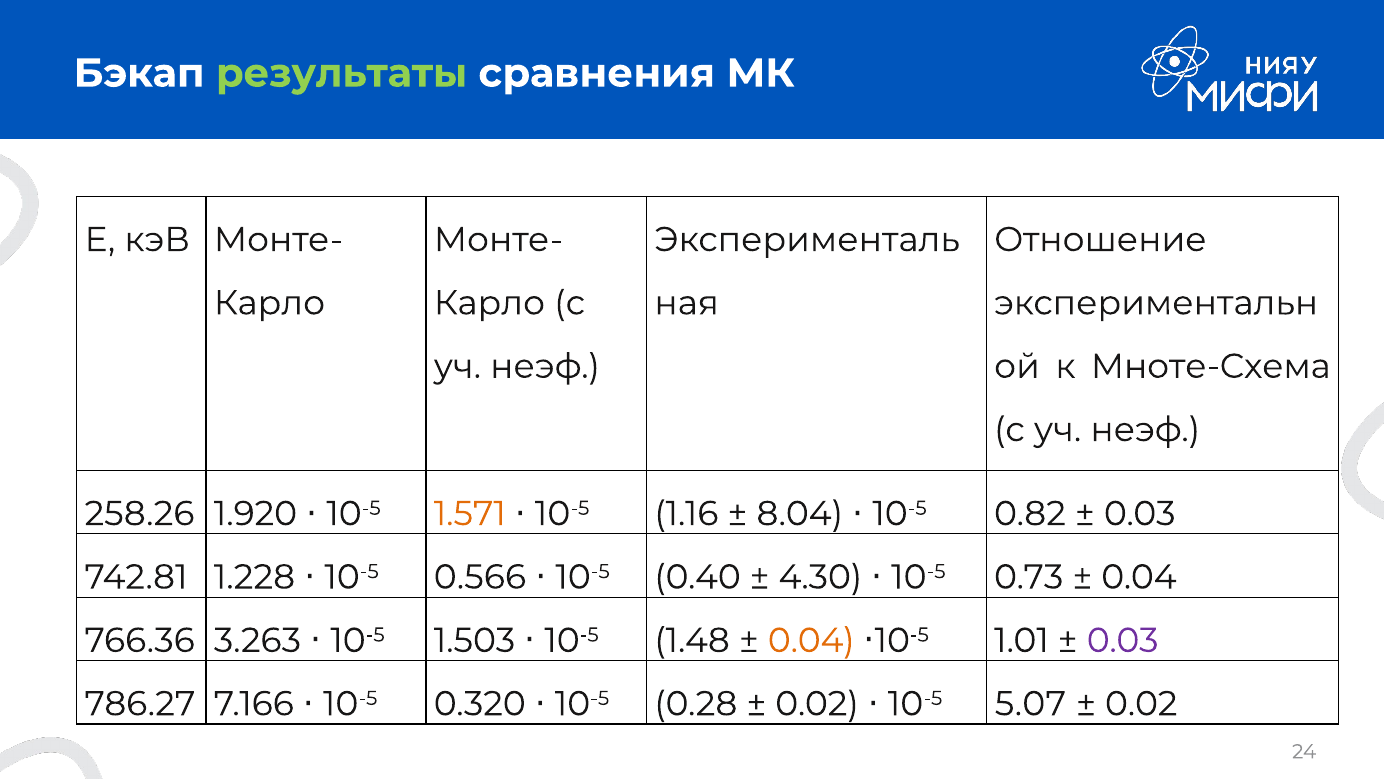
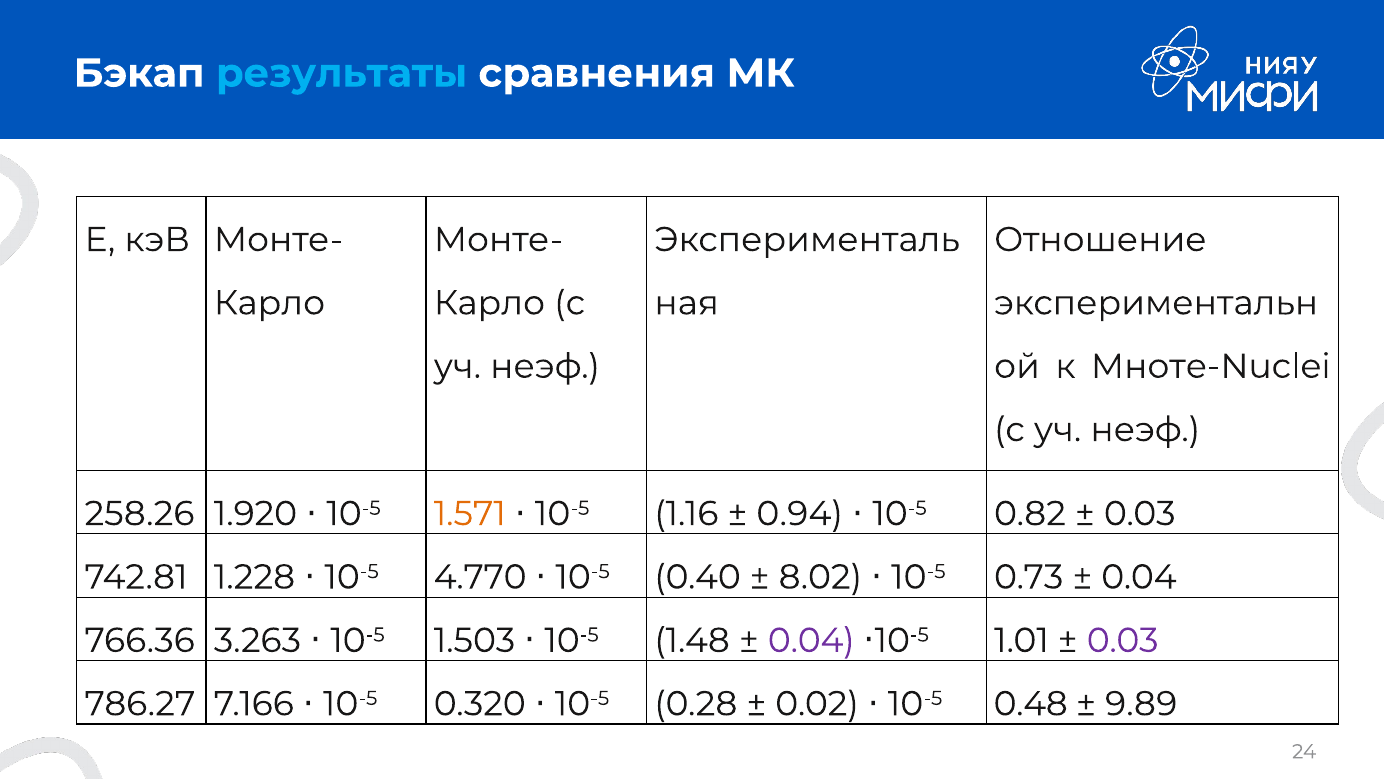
результаты colour: light green -> light blue
Мноте-Схема: Мноте-Схема -> Мноте-Nuclei
8.04: 8.04 -> 0.94
0.566: 0.566 -> 4.770
4.30: 4.30 -> 8.02
0.04 at (811, 640) colour: orange -> purple
5.07: 5.07 -> 0.48
0.02 at (1141, 703): 0.02 -> 9.89
